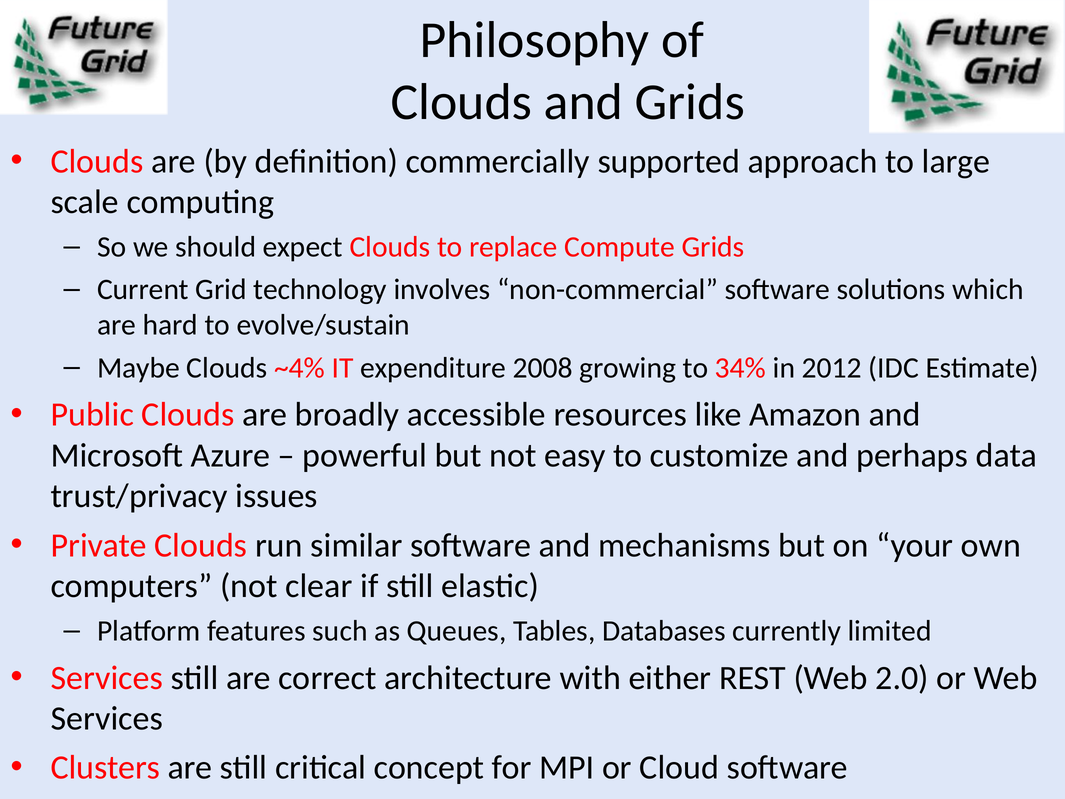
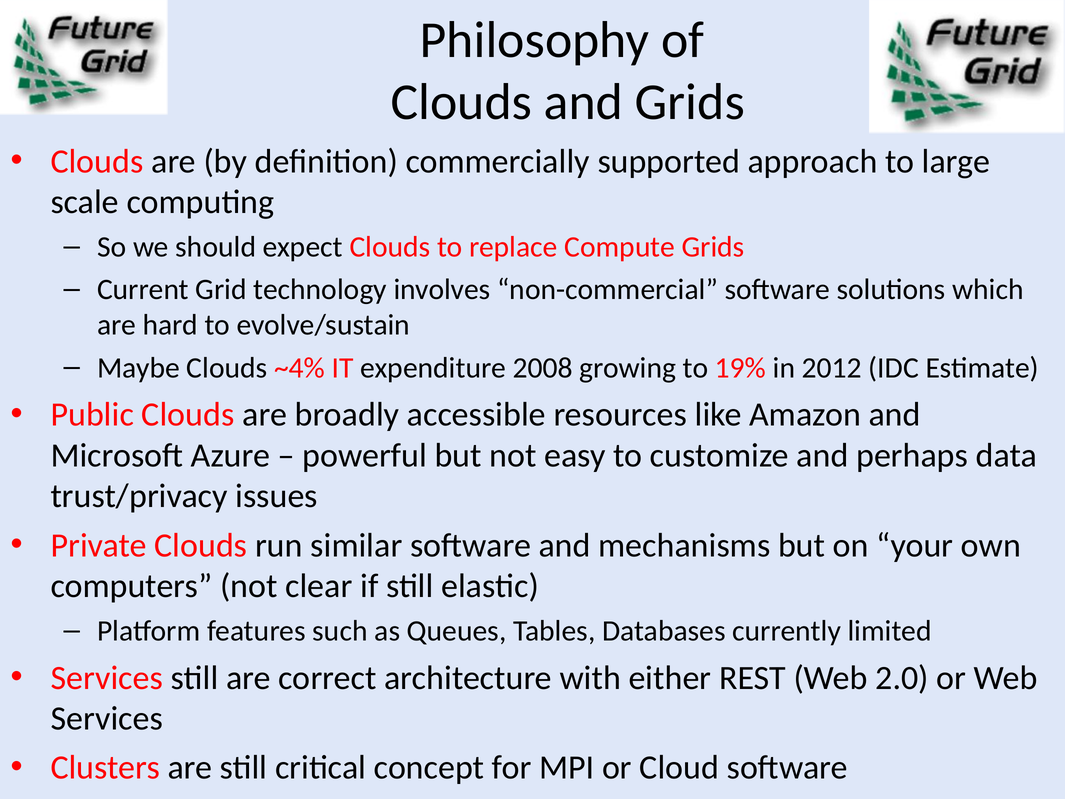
34%: 34% -> 19%
